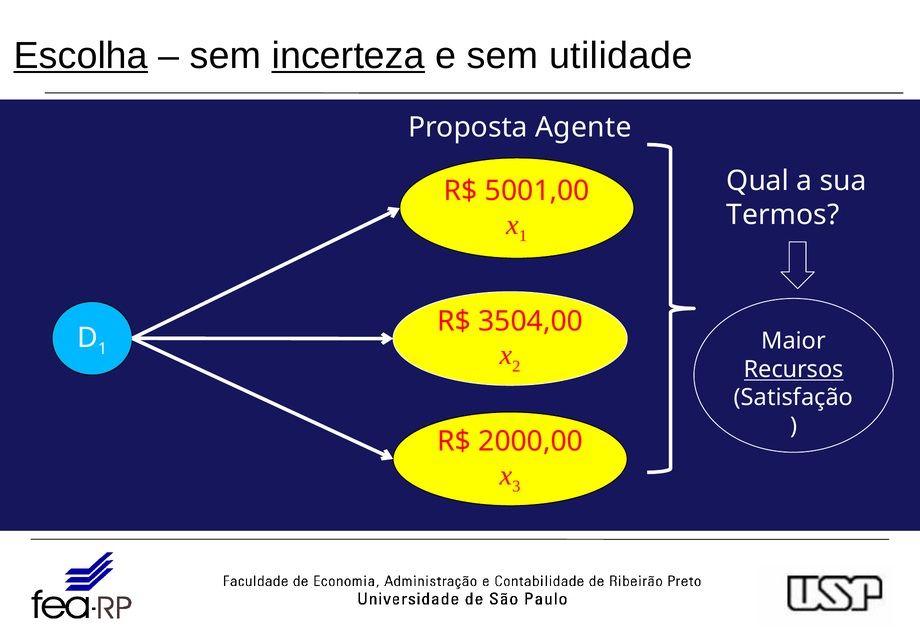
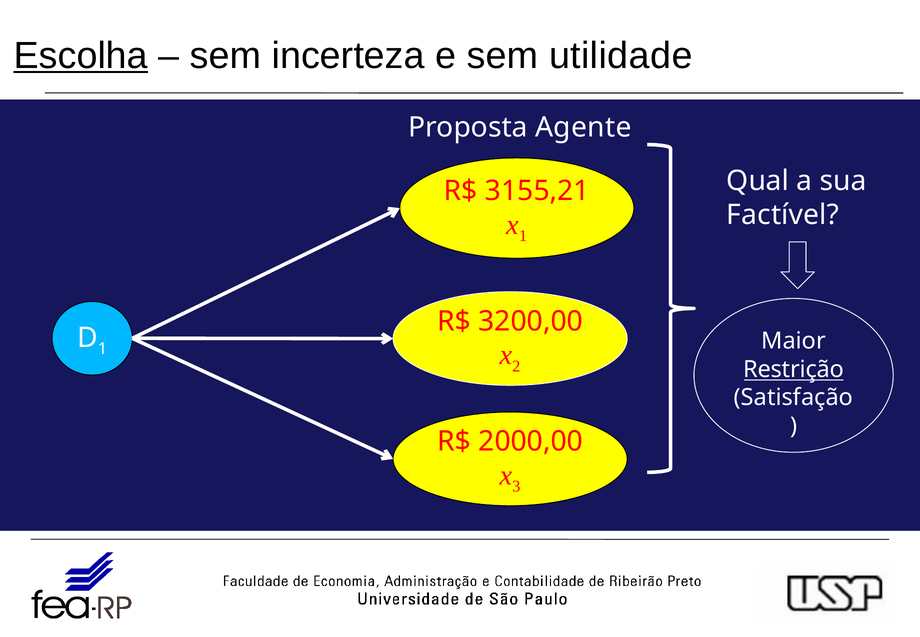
incerteza underline: present -> none
5001,00: 5001,00 -> 3155,21
Termos: Termos -> Factível
3504,00: 3504,00 -> 3200,00
Recursos: Recursos -> Restrição
